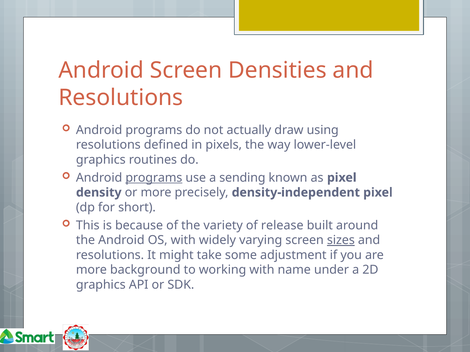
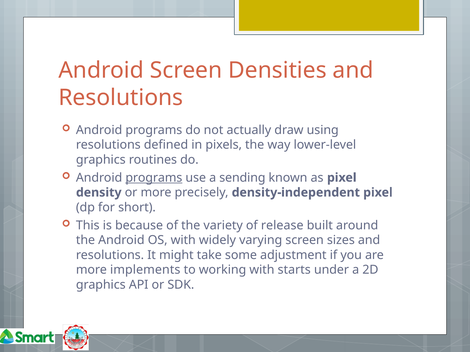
sizes underline: present -> none
background: background -> implements
name: name -> starts
